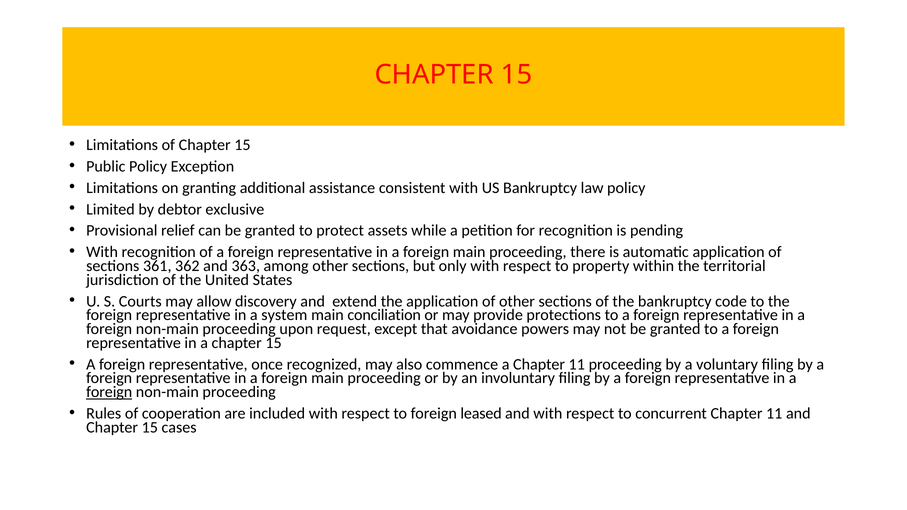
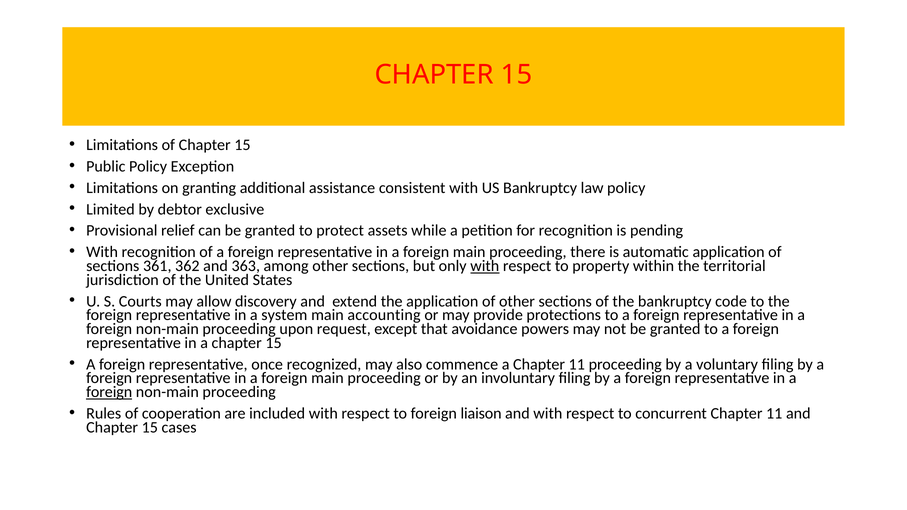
with at (485, 266) underline: none -> present
conciliation: conciliation -> accounting
leased: leased -> liaison
